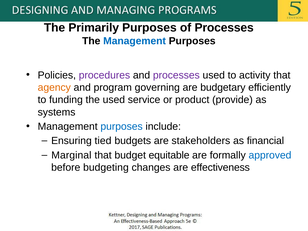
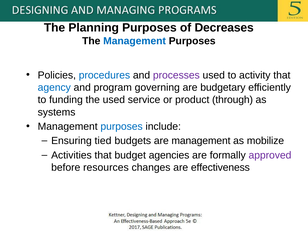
Primarily: Primarily -> Planning
of Processes: Processes -> Decreases
procedures colour: purple -> blue
agency colour: orange -> blue
provide: provide -> through
are stakeholders: stakeholders -> management
financial: financial -> mobilize
Marginal: Marginal -> Activities
equitable: equitable -> agencies
approved colour: blue -> purple
budgeting: budgeting -> resources
